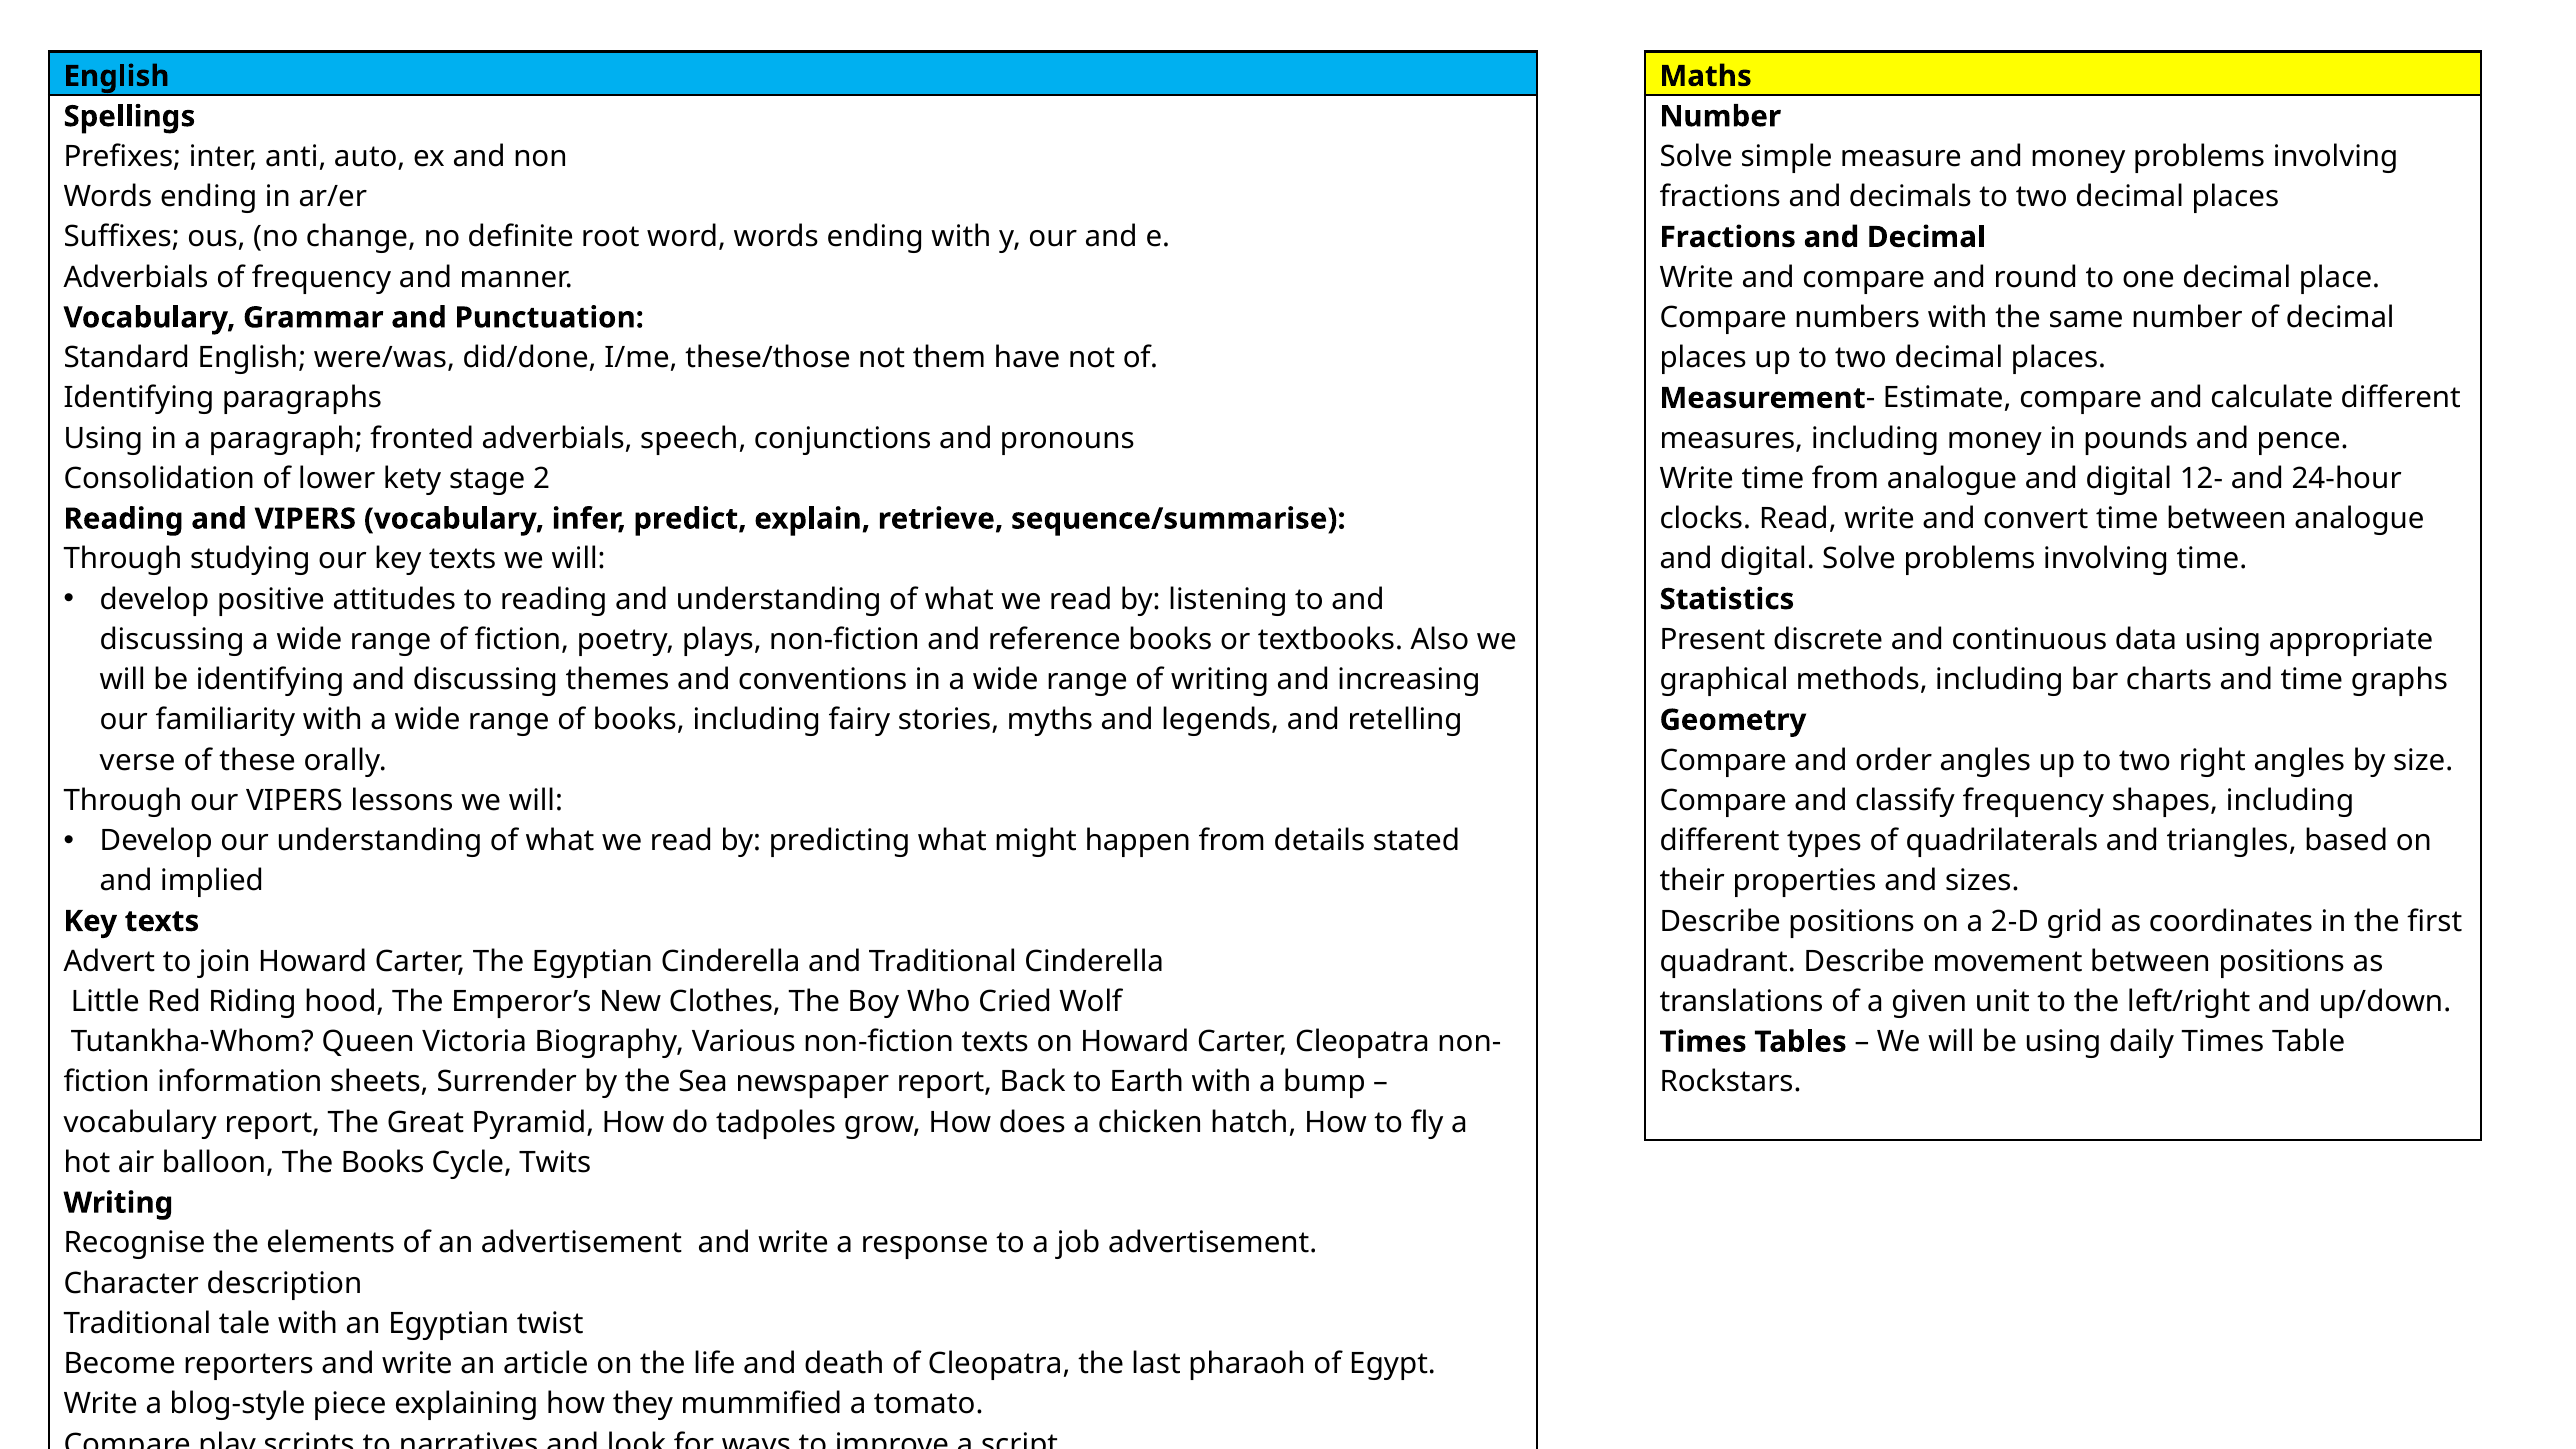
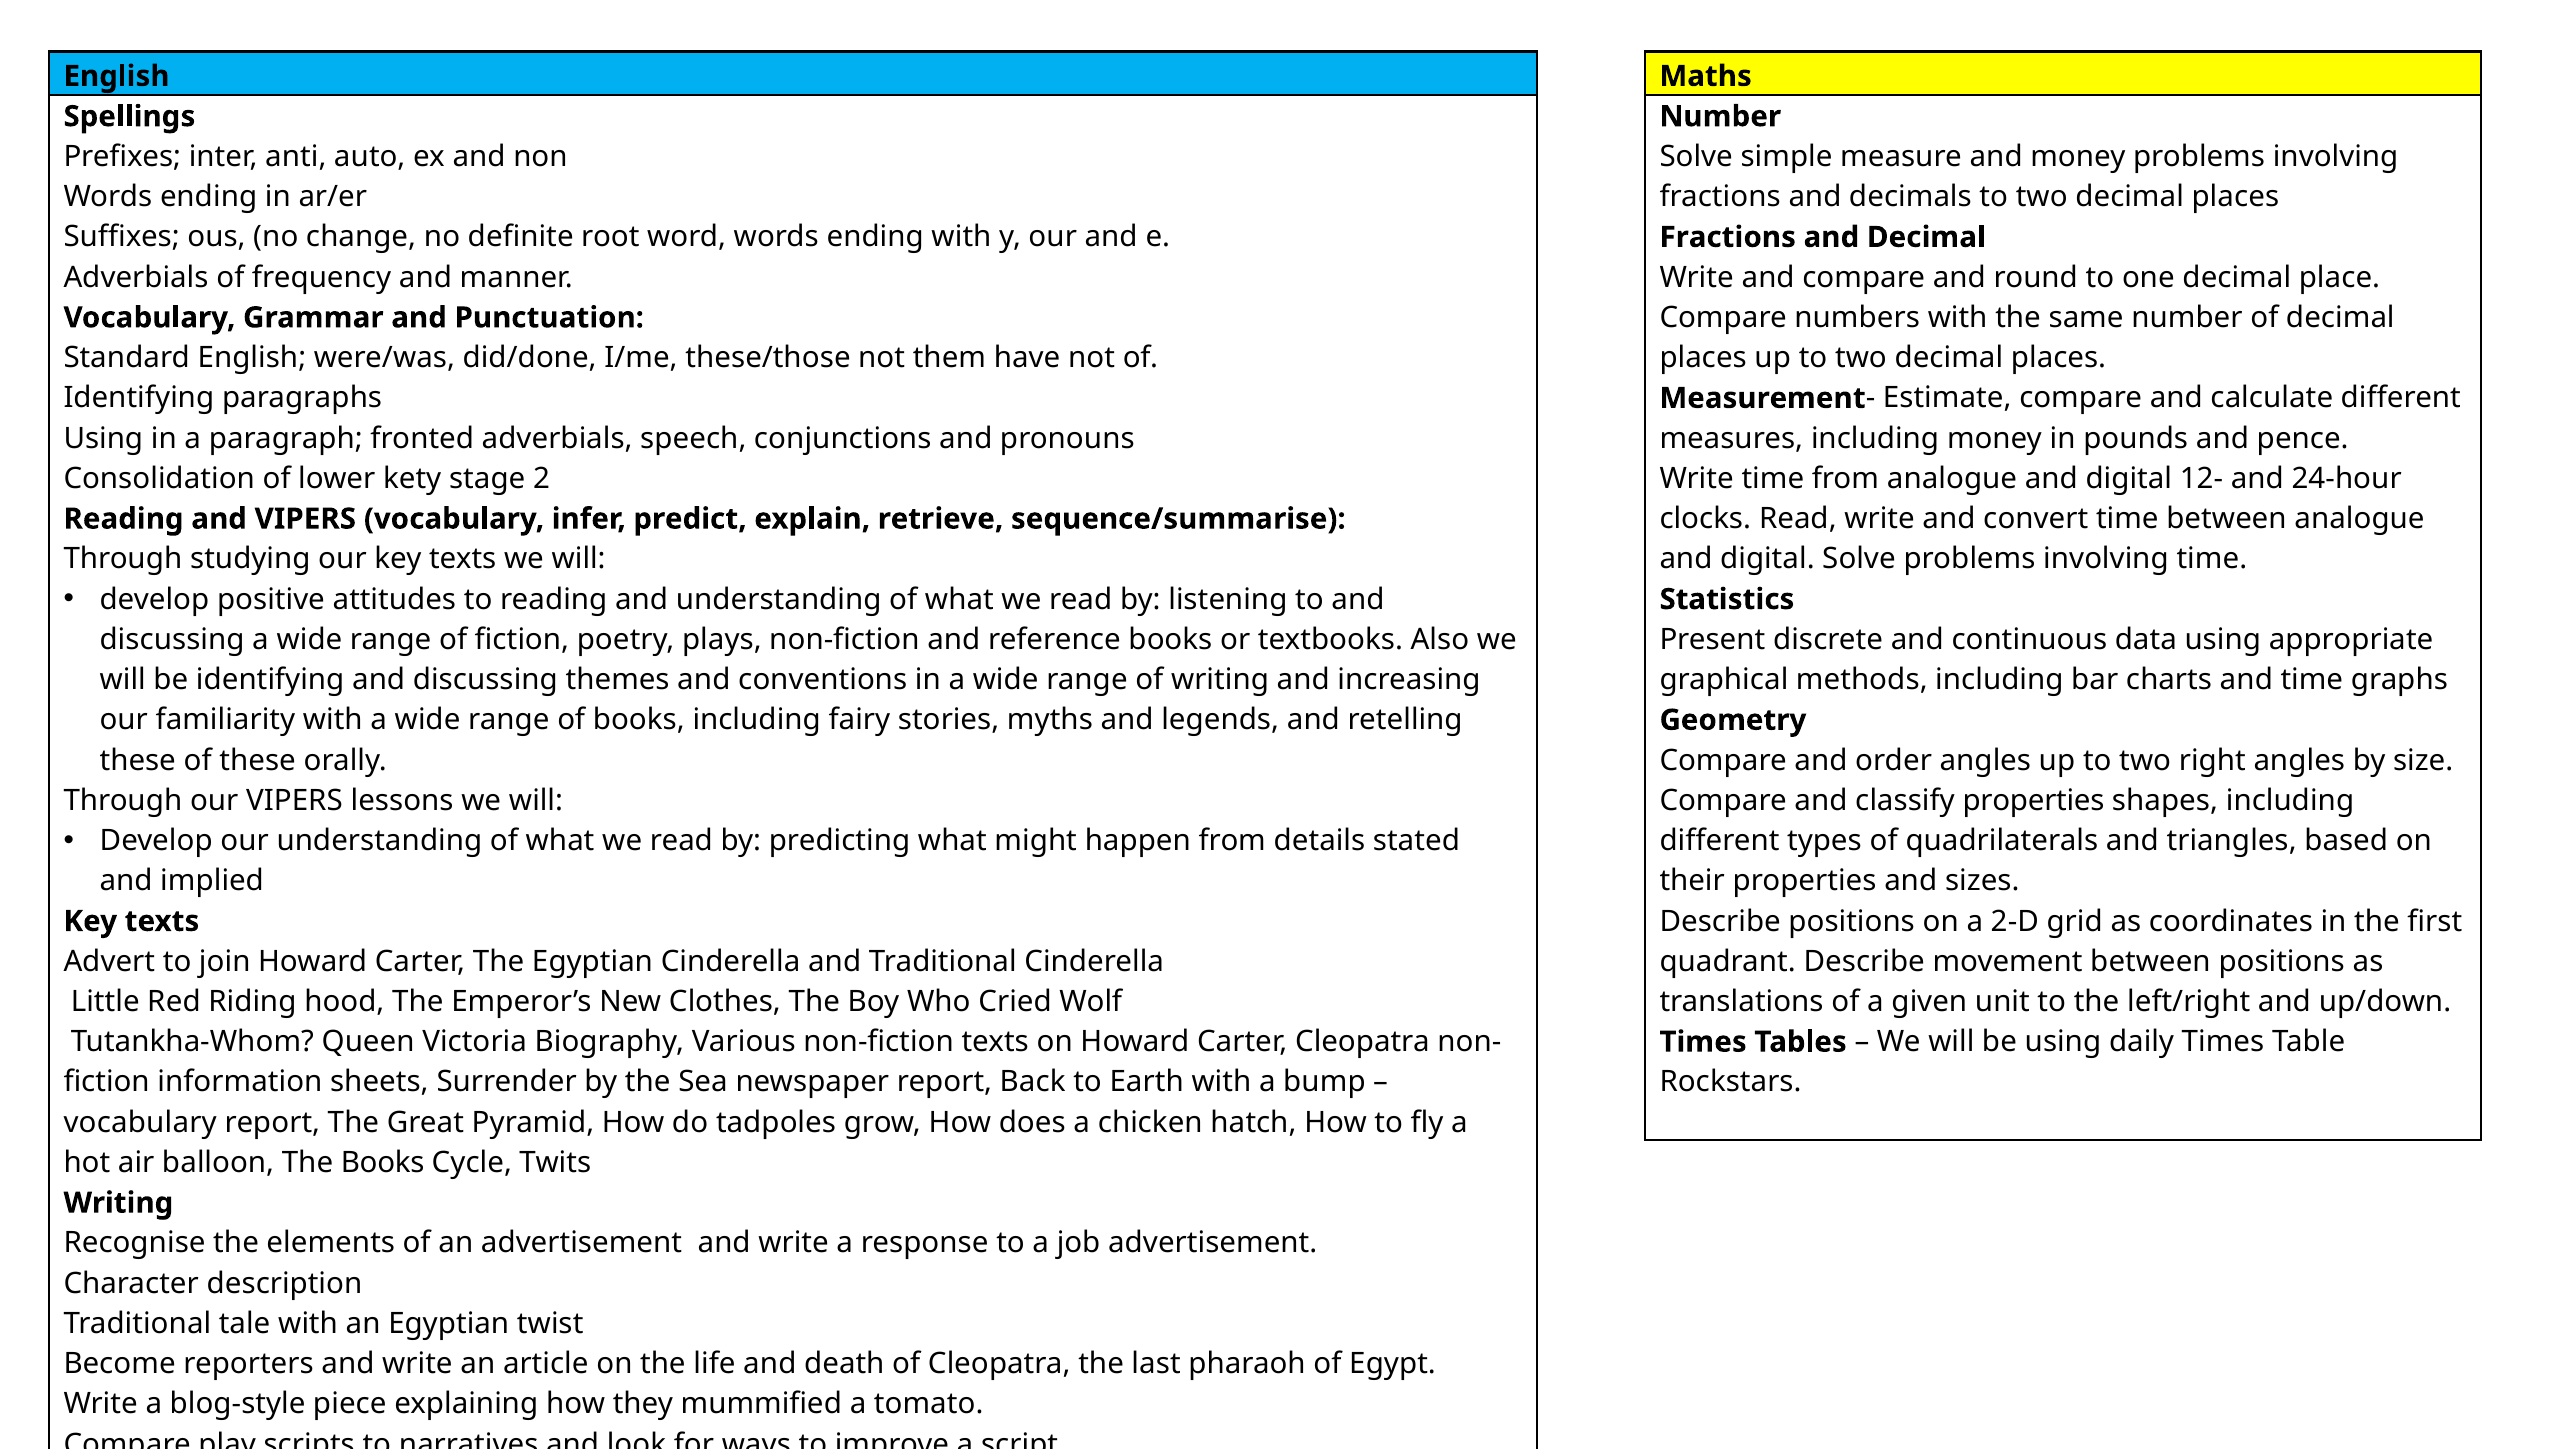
verse at (138, 760): verse -> these
classify frequency: frequency -> properties
